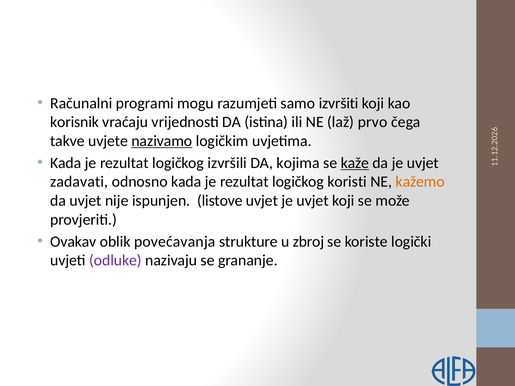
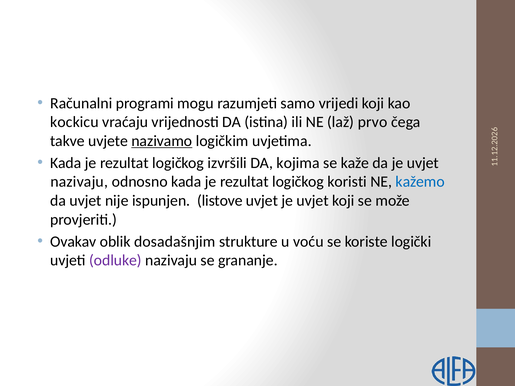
izvršiti: izvršiti -> vrijedi
korisnik: korisnik -> kockicu
kaže underline: present -> none
zadavati at (79, 182): zadavati -> nazivaju
kažemo colour: orange -> blue
povećavanja: povećavanja -> dosadašnjim
zbroj: zbroj -> voću
